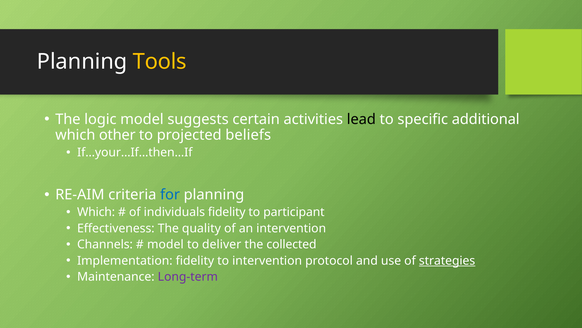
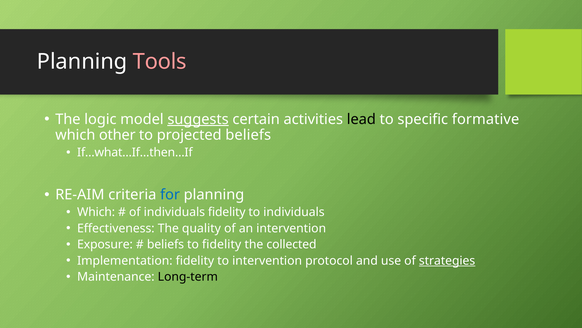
Tools colour: yellow -> pink
suggests underline: none -> present
additional: additional -> formative
If…your…If…then…If: If…your…If…then…If -> If…what…If…then…If
to participant: participant -> individuals
Channels: Channels -> Exposure
model at (165, 244): model -> beliefs
to deliver: deliver -> fidelity
Long-term colour: purple -> black
